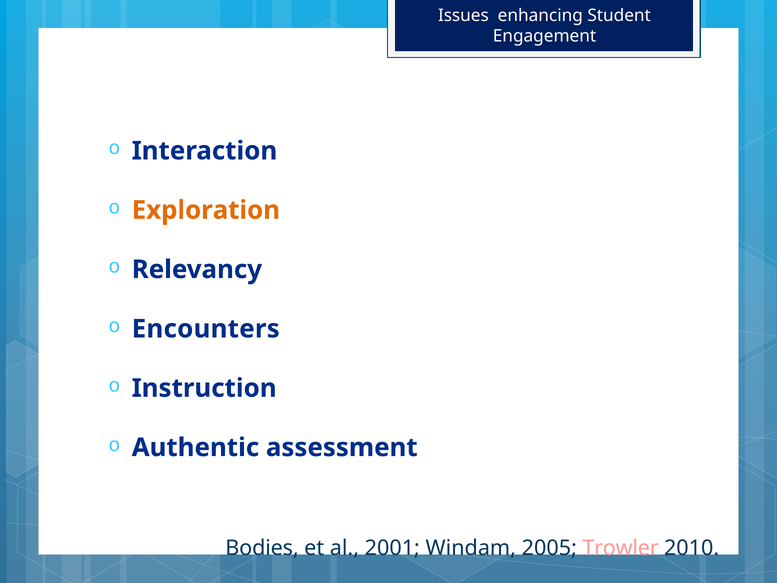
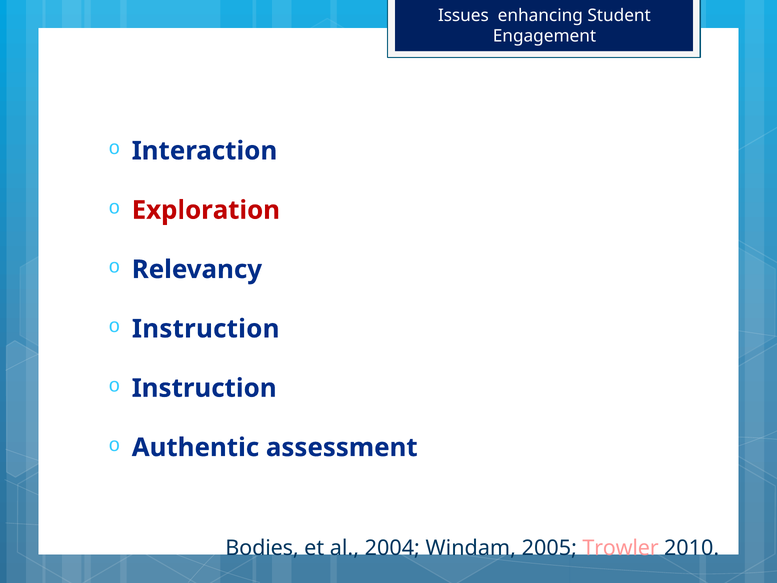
Exploration colour: orange -> red
Encounters at (206, 329): Encounters -> Instruction
2001: 2001 -> 2004
